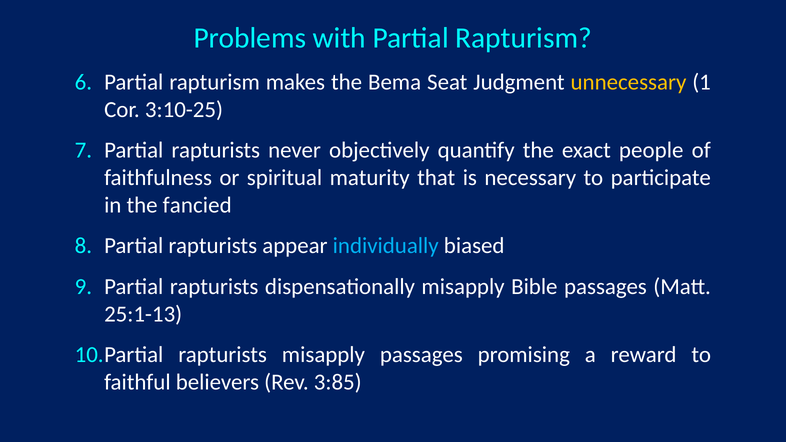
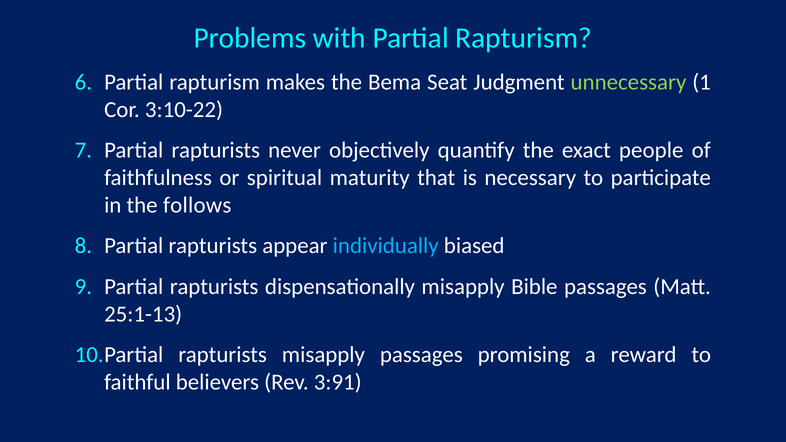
unnecessary colour: yellow -> light green
3:10-25: 3:10-25 -> 3:10-22
fancied: fancied -> follows
3:85: 3:85 -> 3:91
